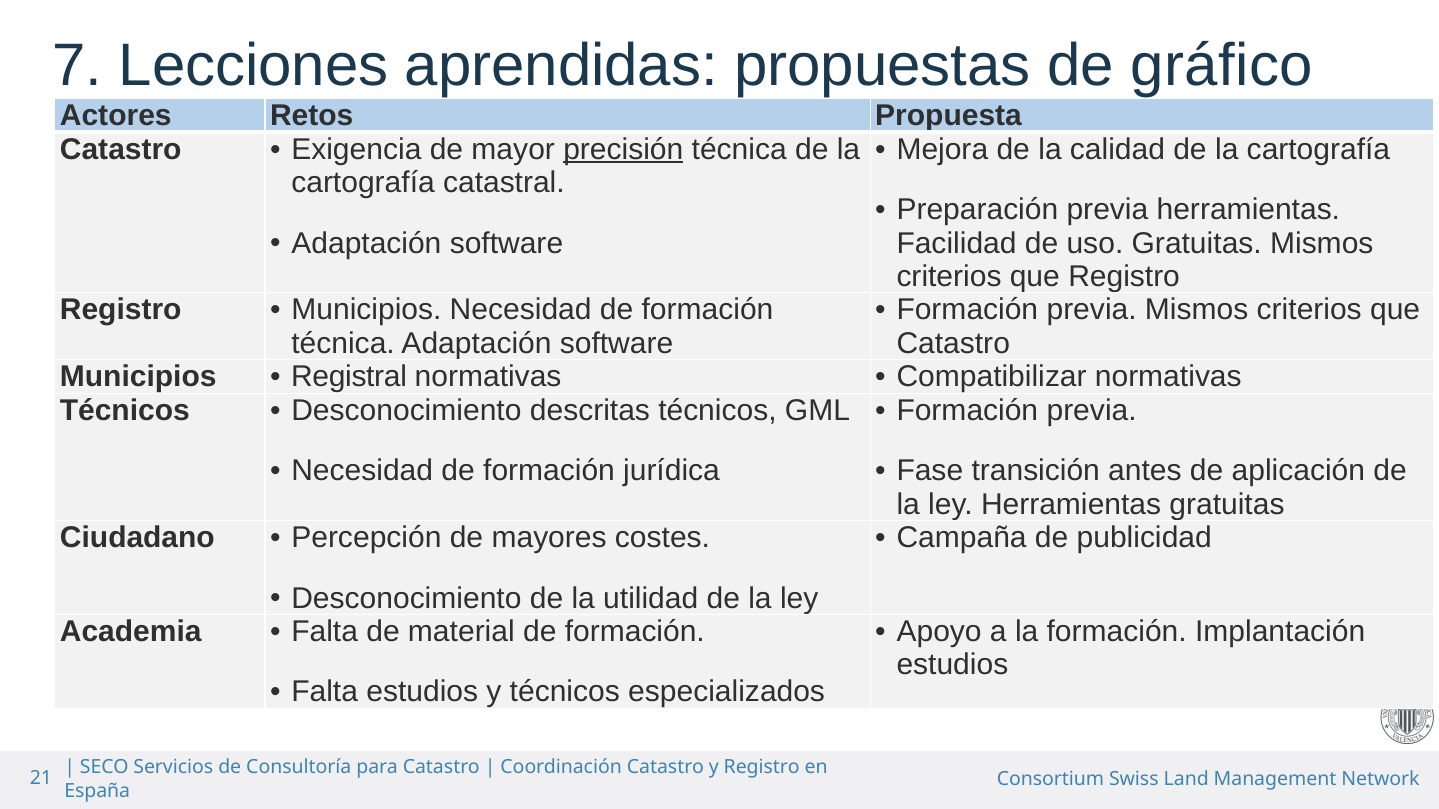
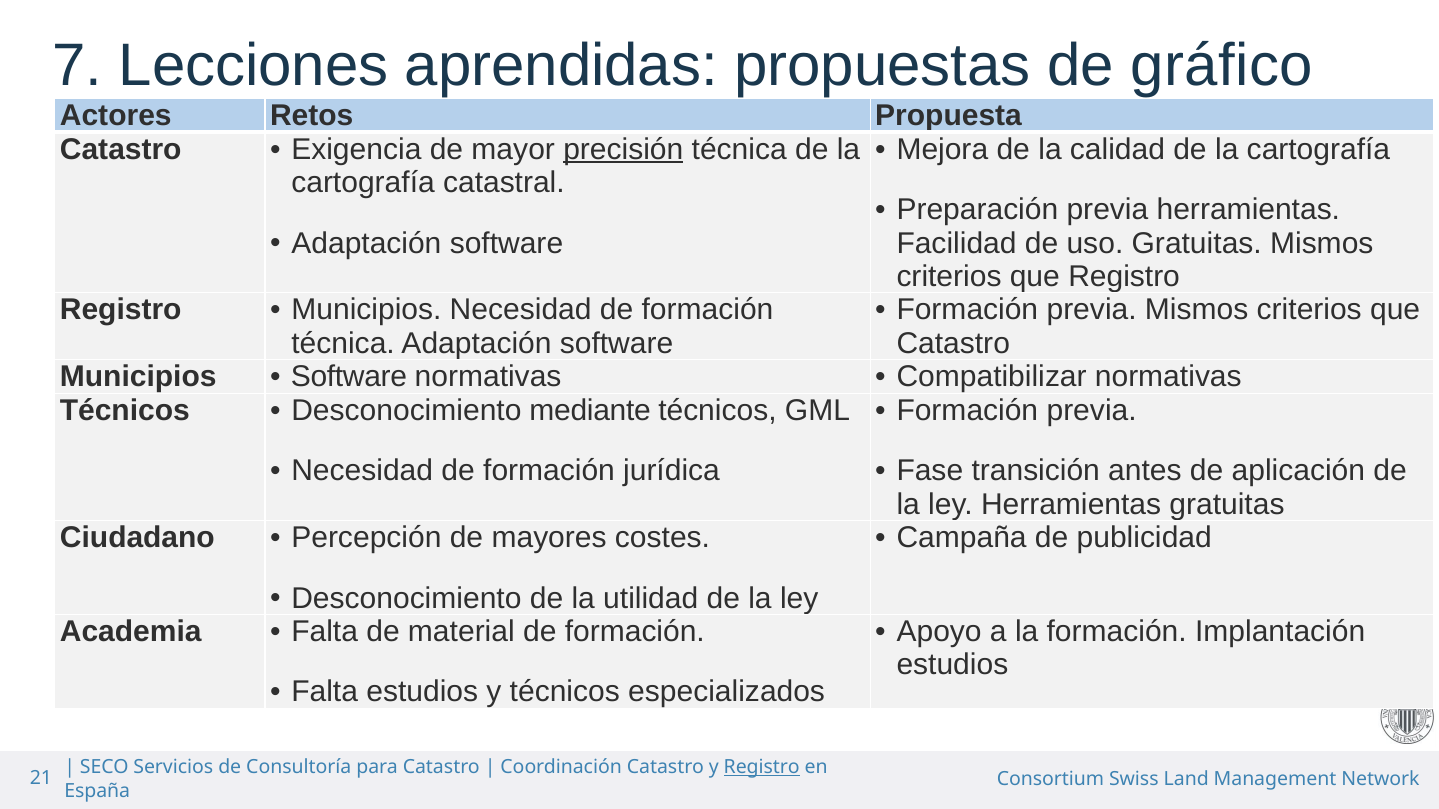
Registral at (349, 377): Registral -> Software
descritas: descritas -> mediante
Registro at (762, 768) underline: none -> present
